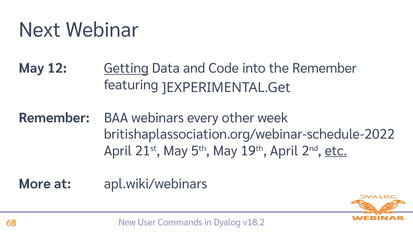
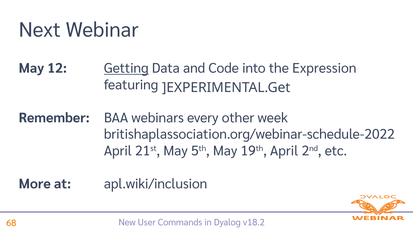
the Remember: Remember -> Expression
etc underline: present -> none
apl.wiki/webinars: apl.wiki/webinars -> apl.wiki/inclusion
